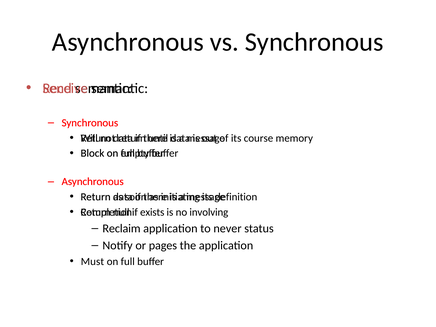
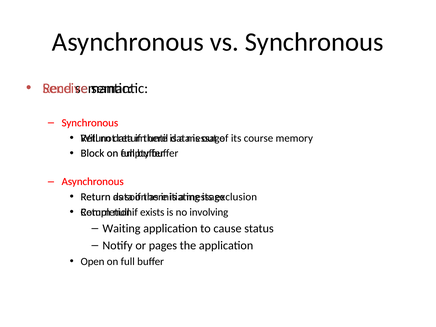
definition: definition -> exclusion
Reclaim: Reclaim -> Waiting
never: never -> cause
Must: Must -> Open
